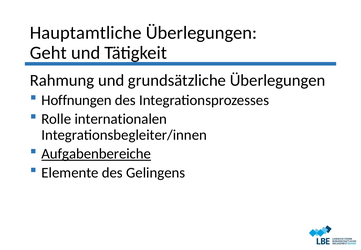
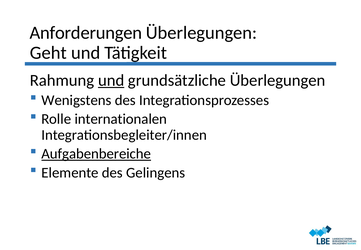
Hauptamtliche: Hauptamtliche -> Anforderungen
und at (111, 80) underline: none -> present
Hoffnungen: Hoffnungen -> Wenigstens
